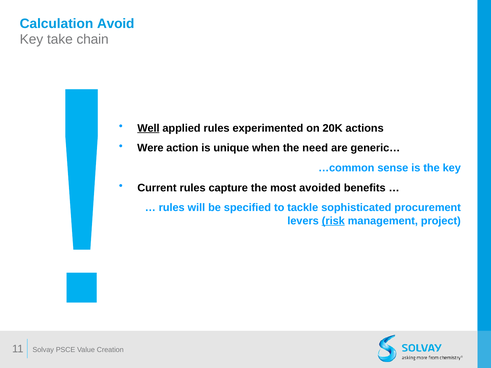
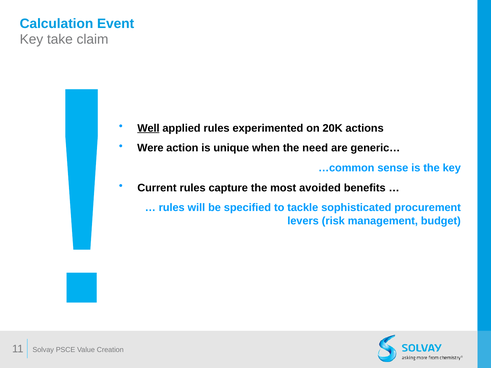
Avoid: Avoid -> Event
chain: chain -> claim
risk underline: present -> none
project: project -> budget
